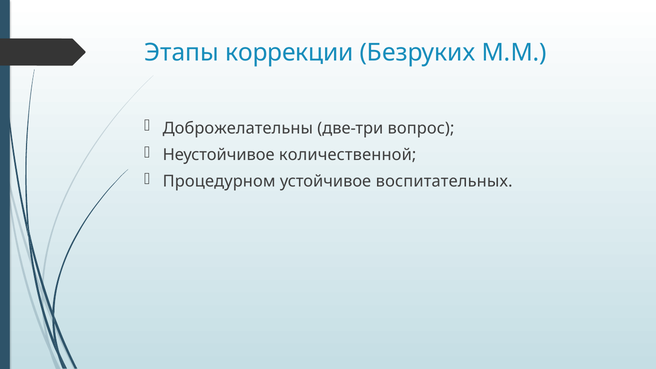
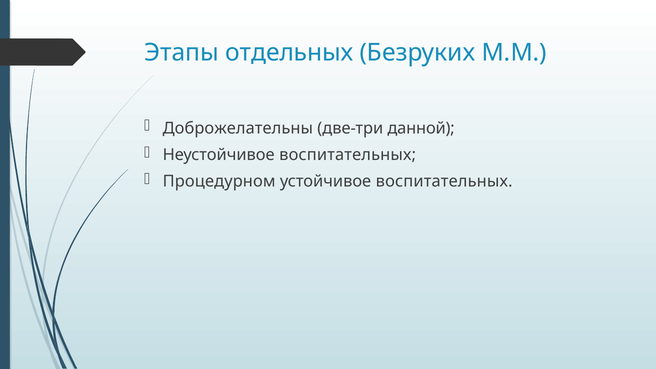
коррекции: коррекции -> отдельных
вопрос: вопрос -> данной
Неустойчивое количественной: количественной -> воспитательных
